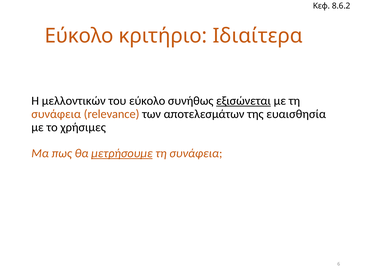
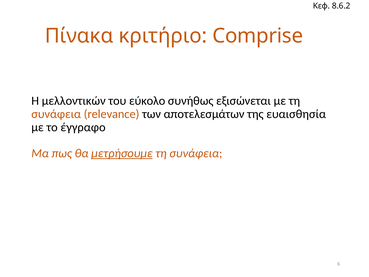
Εύκολο at (79, 36): Εύκολο -> Πίνακα
Ιδιαίτερα: Ιδιαίτερα -> Comprise
εξισώνεται underline: present -> none
χρήσιμες: χρήσιμες -> έγγραφο
